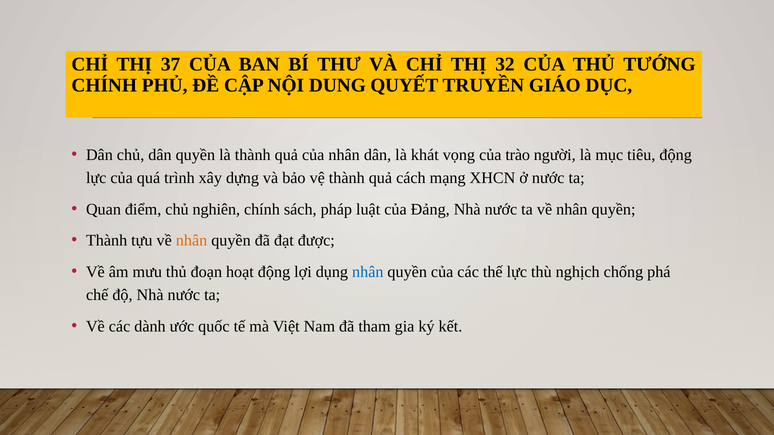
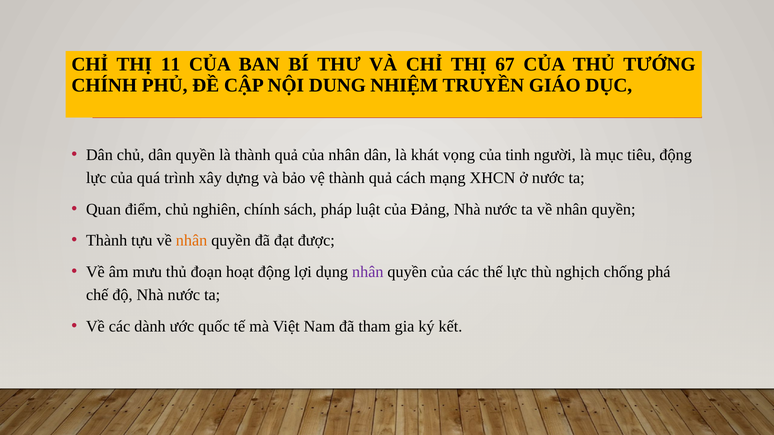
37: 37 -> 11
32: 32 -> 67
QUYẾT: QUYẾT -> NHIỆM
trào: trào -> tinh
nhân at (368, 272) colour: blue -> purple
